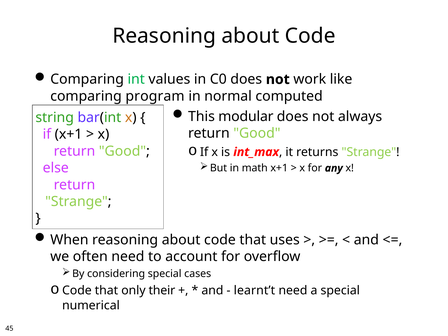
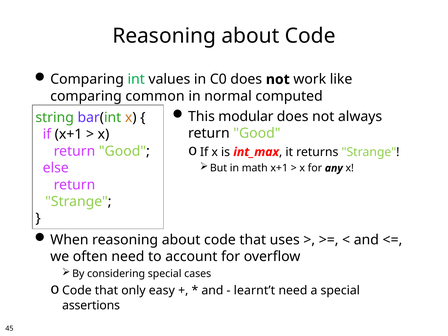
program: program -> common
their: their -> easy
numerical: numerical -> assertions
